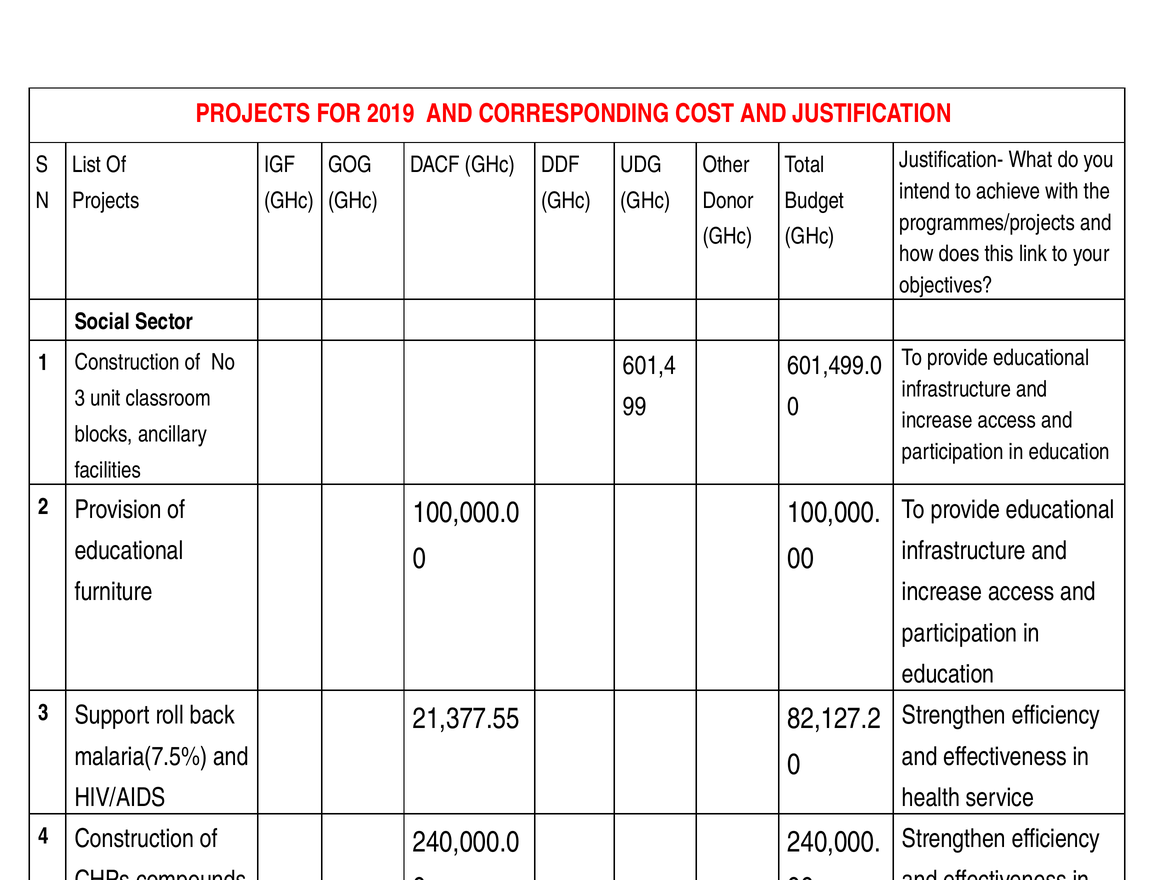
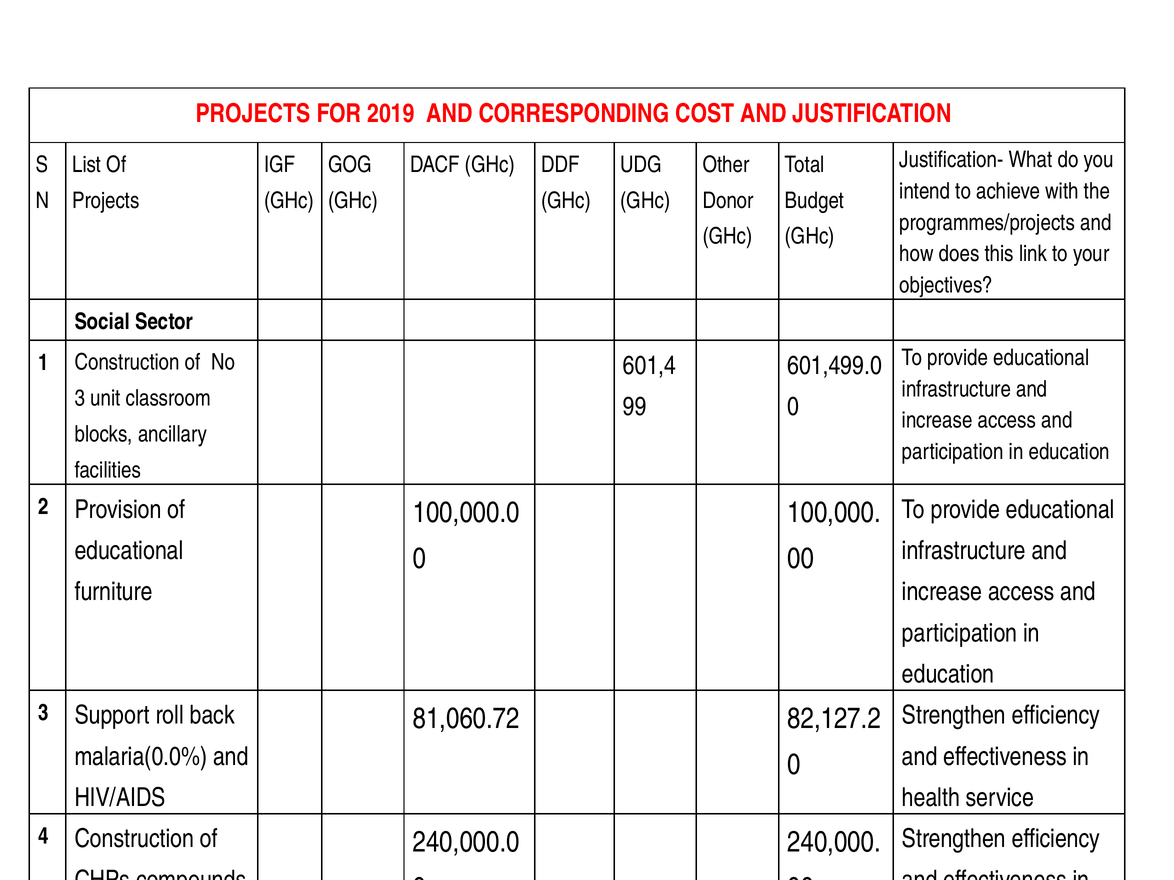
21,377.55: 21,377.55 -> 81,060.72
malaria(7.5%: malaria(7.5% -> malaria(0.0%
